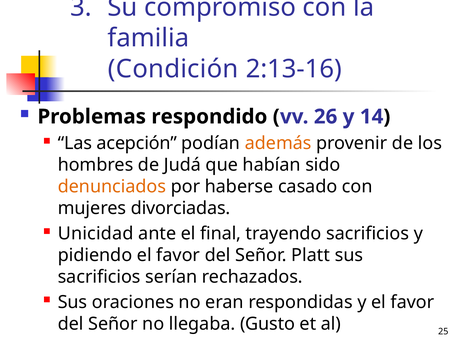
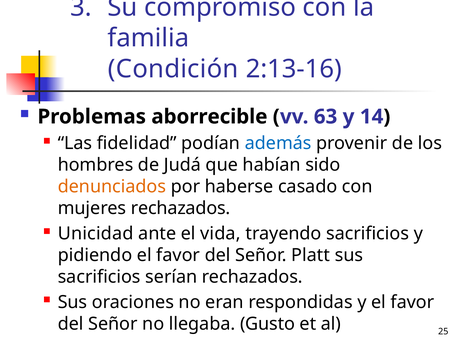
respondido: respondido -> aborrecible
26: 26 -> 63
acepción: acepción -> fidelidad
además colour: orange -> blue
mujeres divorciadas: divorciadas -> rechazados
final: final -> vida
